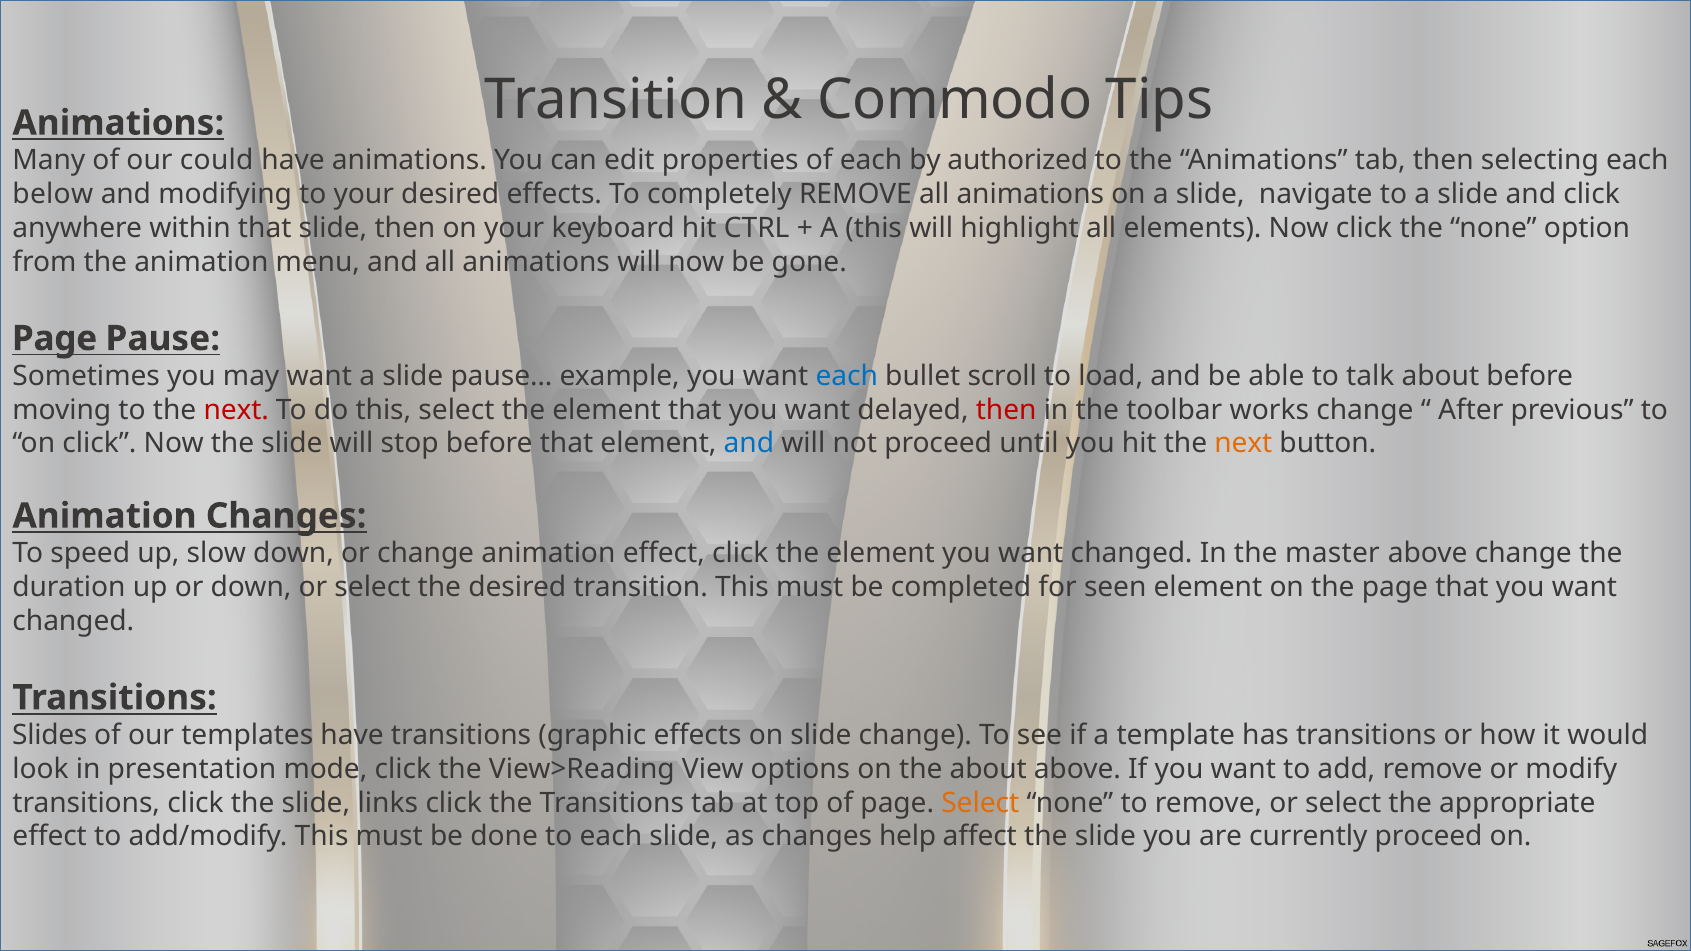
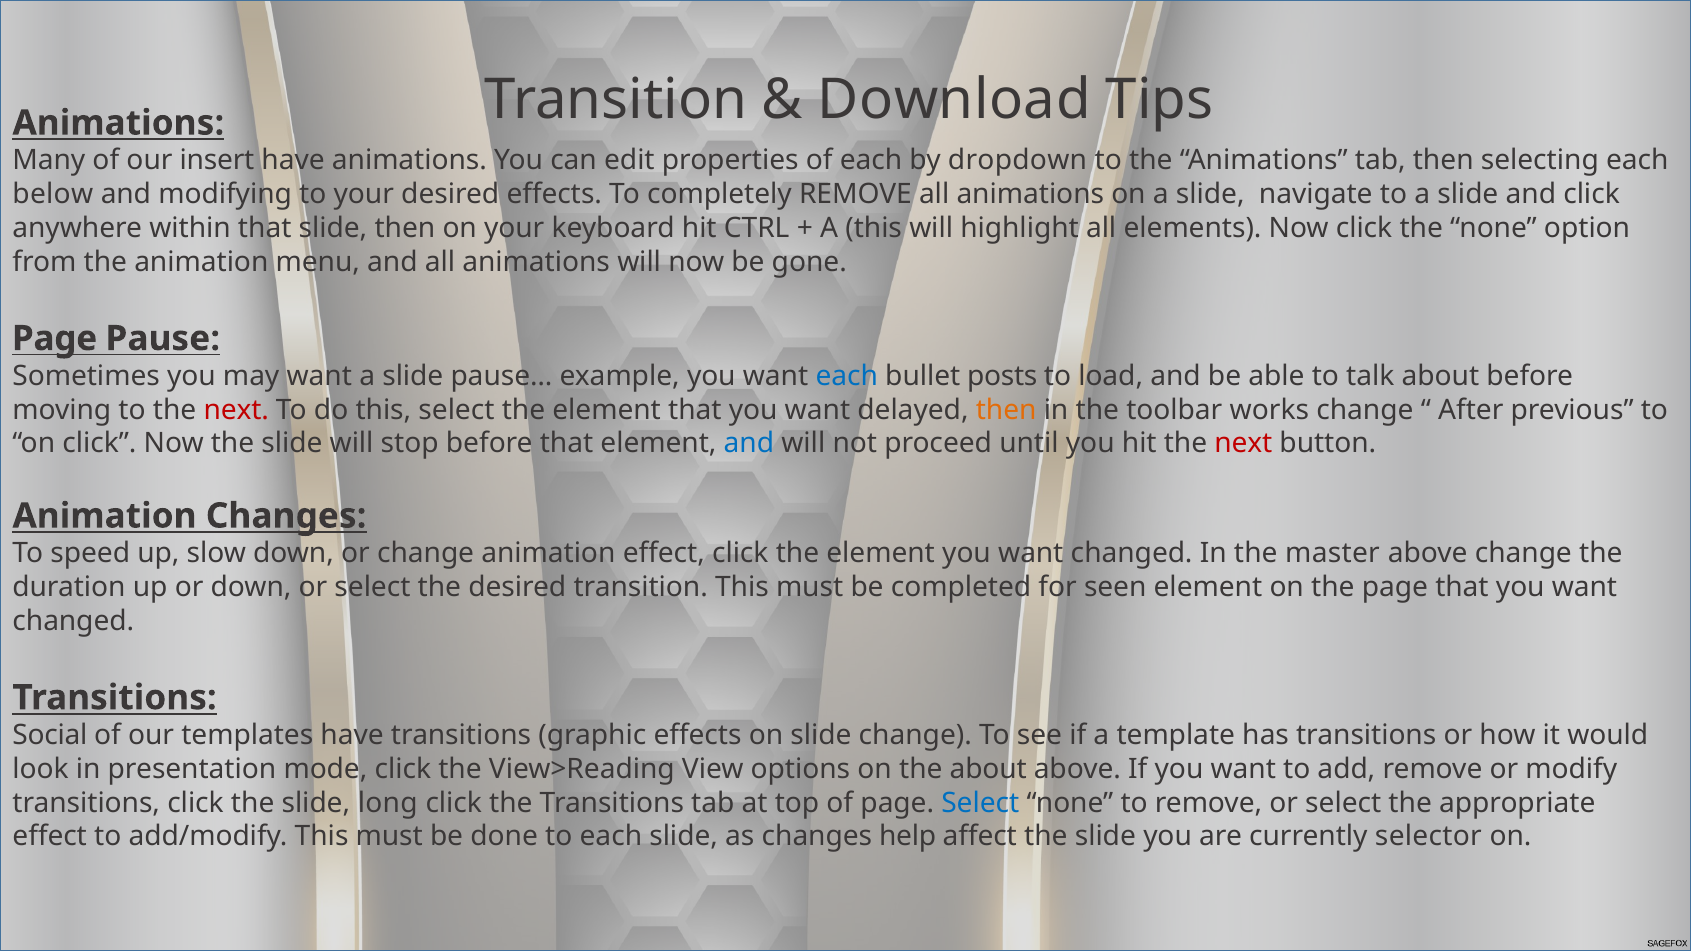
Commodo: Commodo -> Download
could: could -> insert
authorized: authorized -> dropdown
scroll: scroll -> posts
then at (1006, 410) colour: red -> orange
next at (1243, 444) colour: orange -> red
Slides: Slides -> Social
links: links -> long
Select at (980, 803) colour: orange -> blue
currently proceed: proceed -> selector
